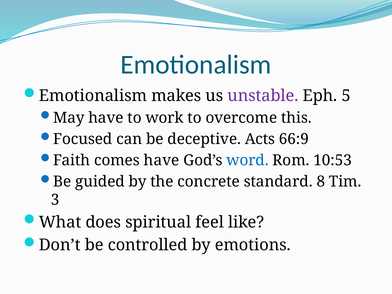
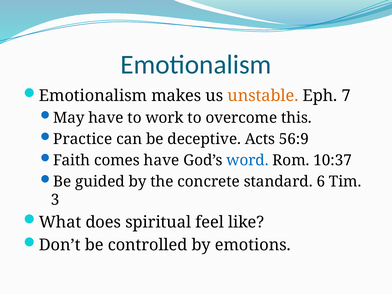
unstable colour: purple -> orange
5: 5 -> 7
Focused: Focused -> Practice
66:9: 66:9 -> 56:9
10:53: 10:53 -> 10:37
8: 8 -> 6
